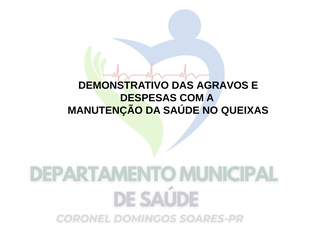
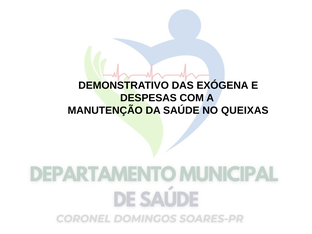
AGRAVOS: AGRAVOS -> EXÓGENA
